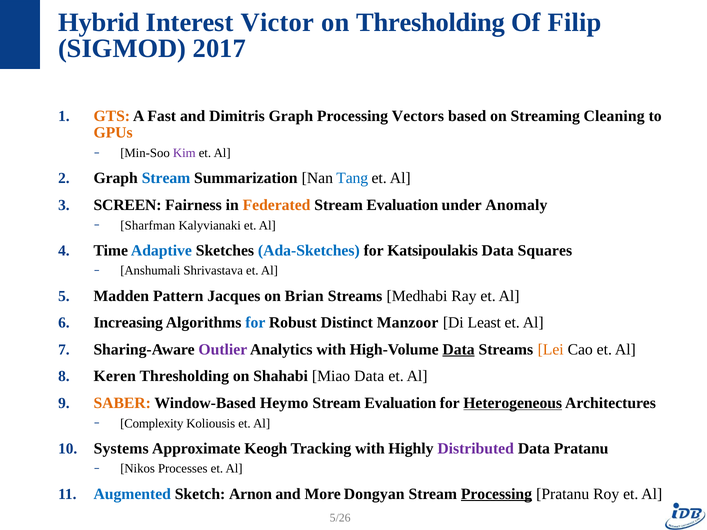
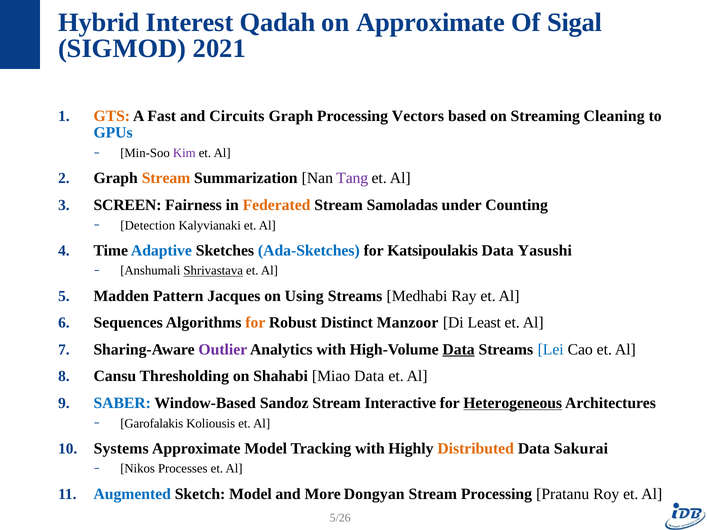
Victor: Victor -> Qadah
on Thresholding: Thresholding -> Approximate
Filip: Filip -> Sigal
2017: 2017 -> 2021
Dimitris: Dimitris -> Circuits
GPUs colour: orange -> blue
Stream at (166, 178) colour: blue -> orange
Tang colour: blue -> purple
Evaluation at (402, 205): Evaluation -> Samoladas
Anomaly: Anomaly -> Counting
Sharfman: Sharfman -> Detection
Squares: Squares -> Yasushi
Shrivastava underline: none -> present
Brian: Brian -> Using
Increasing: Increasing -> Sequences
for at (255, 323) colour: blue -> orange
Lei colour: orange -> blue
Keren: Keren -> Cansu
SABER colour: orange -> blue
Heymo: Heymo -> Sandoz
Evaluation at (400, 403): Evaluation -> Interactive
Complexity: Complexity -> Garofalakis
Approximate Keogh: Keogh -> Model
Distributed colour: purple -> orange
Data Pratanu: Pratanu -> Sakurai
Sketch Arnon: Arnon -> Model
Processing at (496, 494) underline: present -> none
